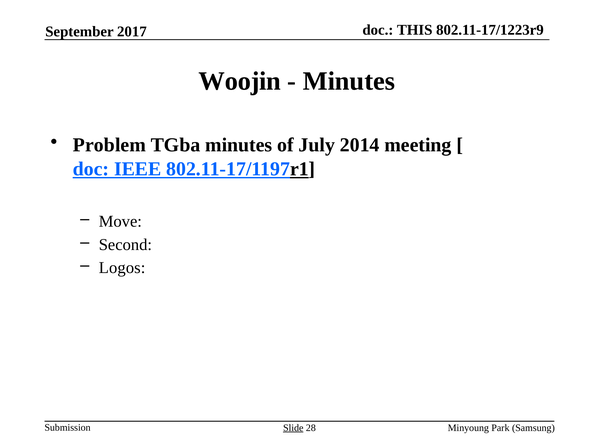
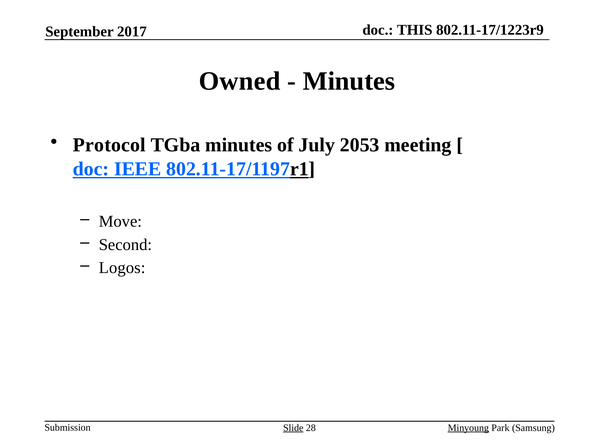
Woojin: Woojin -> Owned
Problem: Problem -> Protocol
2014: 2014 -> 2053
Minyoung underline: none -> present
